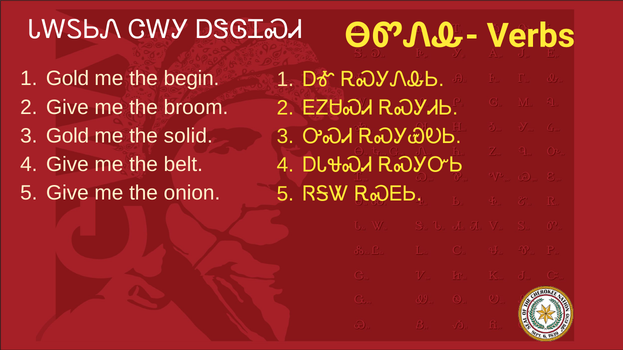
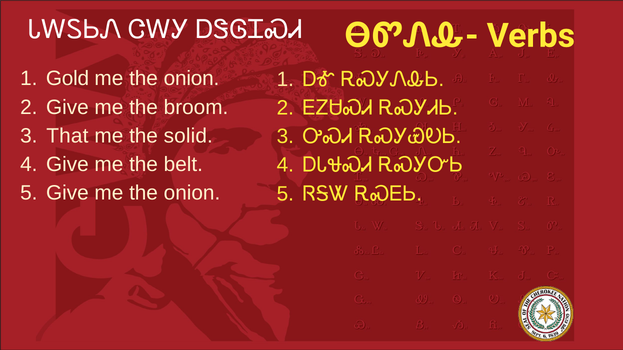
begin at (191, 79): begin -> onion
Gold at (68, 136): Gold -> That
